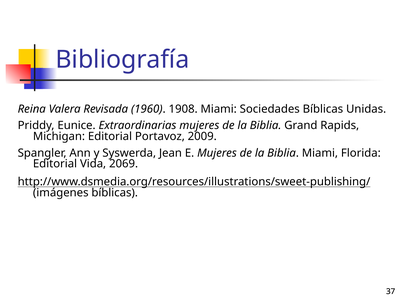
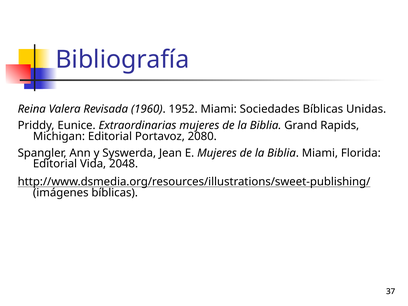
1908: 1908 -> 1952
2009: 2009 -> 2080
2069: 2069 -> 2048
